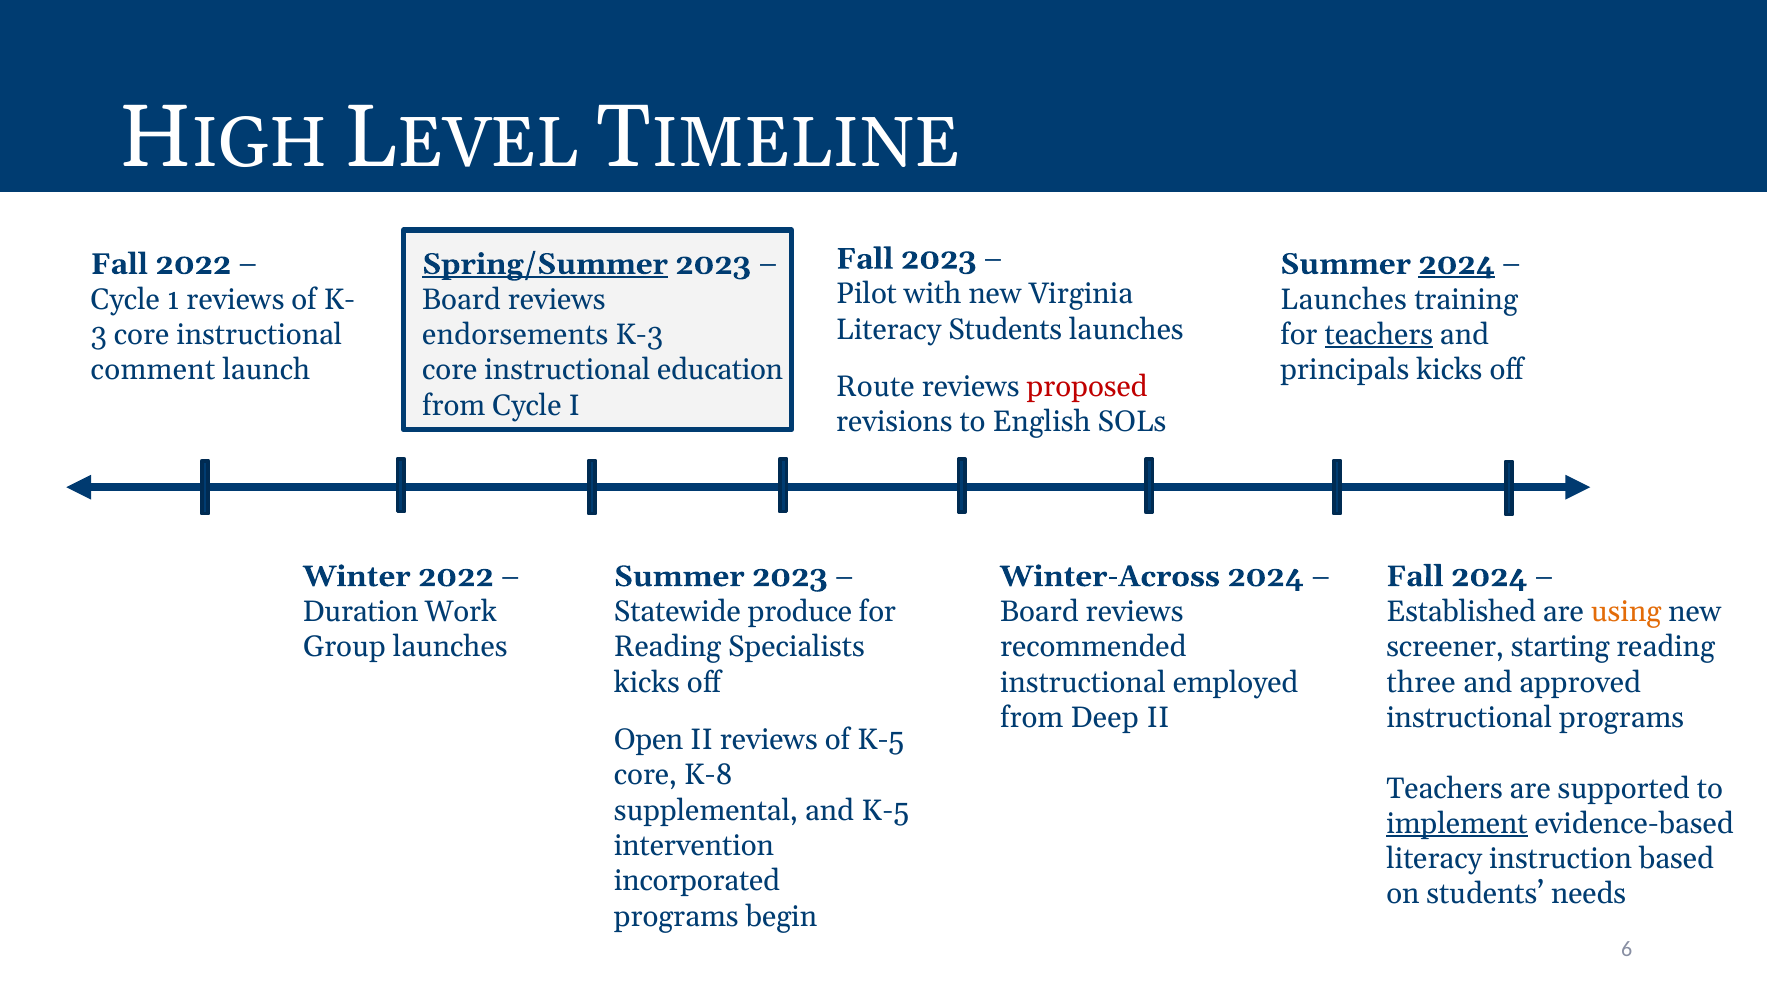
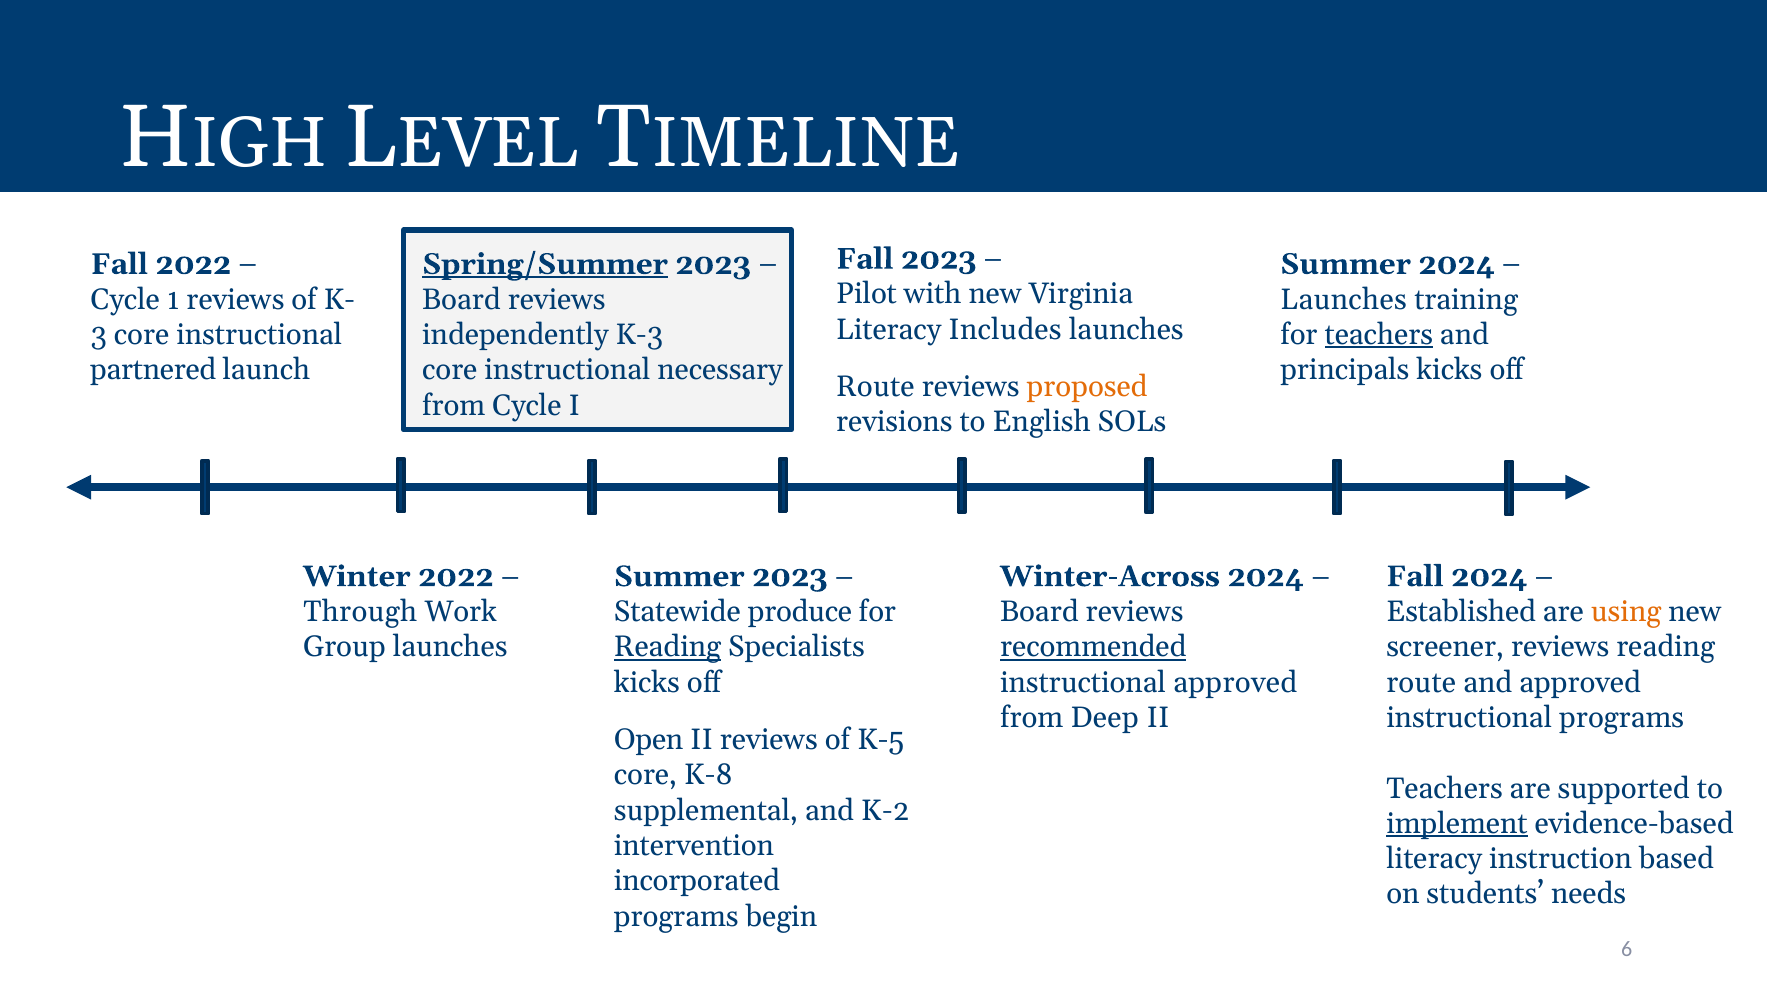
2024 at (1457, 264) underline: present -> none
Literacy Students: Students -> Includes
endorsements: endorsements -> independently
comment: comment -> partnered
education: education -> necessary
proposed colour: red -> orange
Duration: Duration -> Through
Reading at (668, 647) underline: none -> present
recommended underline: none -> present
screener starting: starting -> reviews
instructional employed: employed -> approved
three at (1421, 682): three -> route
and K-5: K-5 -> K-2
